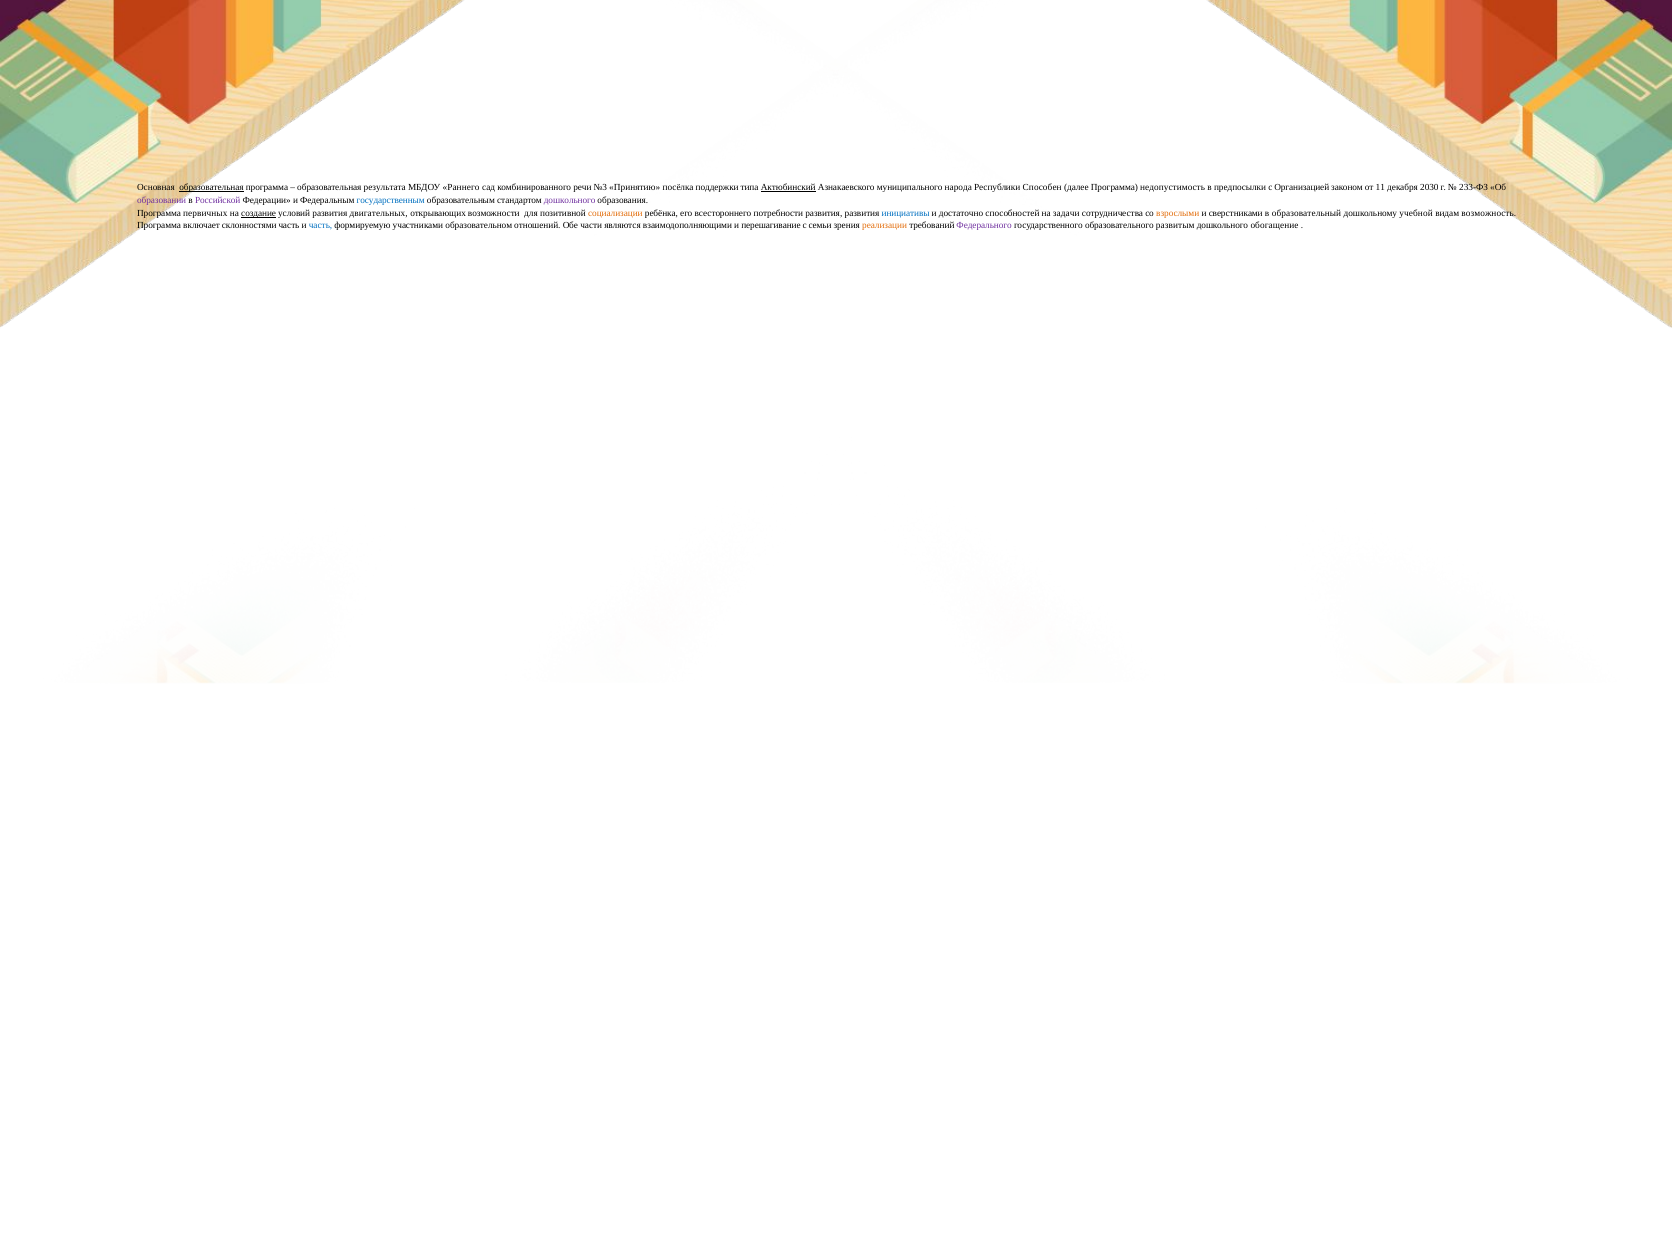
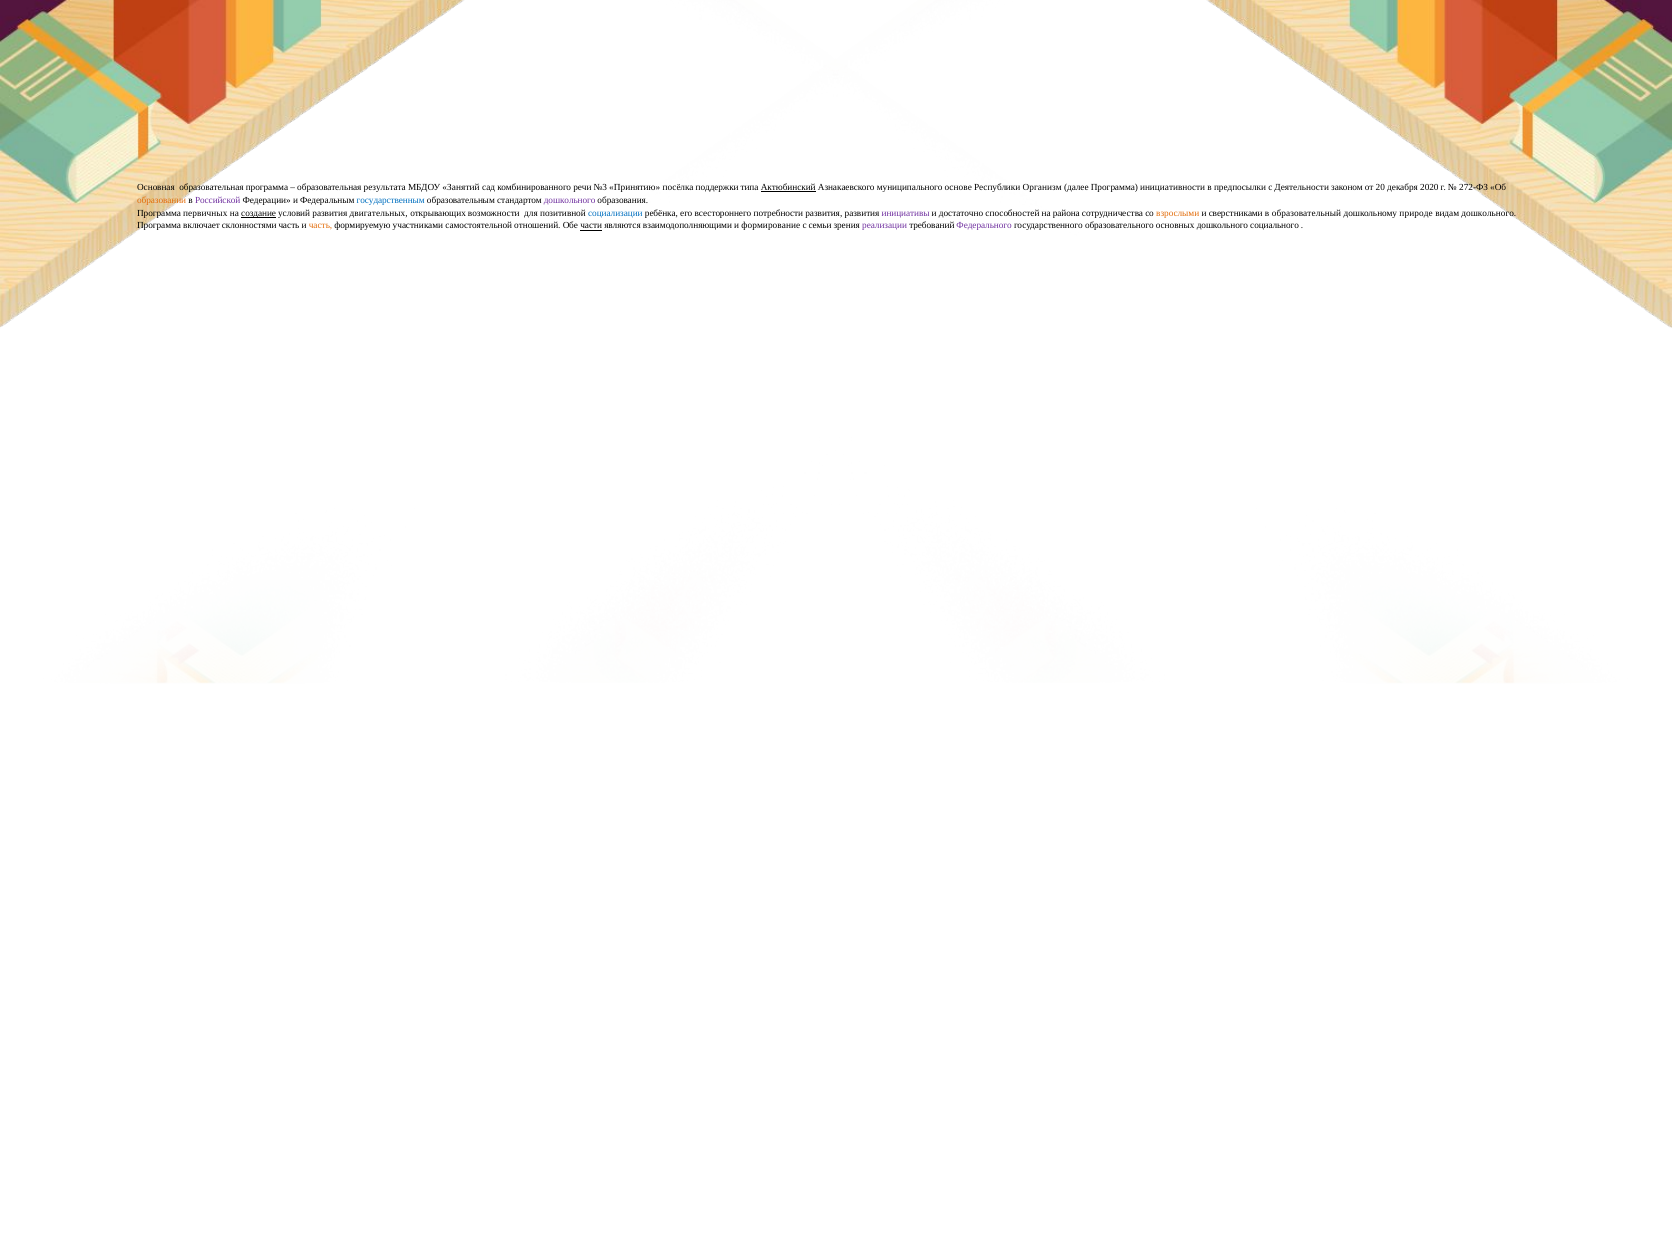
образовательная at (212, 188) underline: present -> none
Раннего: Раннего -> Занятий
народа: народа -> основе
Способен: Способен -> Организм
недопустимость: недопустимость -> инициативности
Организацией: Организацией -> Деятельности
11: 11 -> 20
2030: 2030 -> 2020
233-ФЗ: 233-ФЗ -> 272-ФЗ
образовании colour: purple -> orange
социализации colour: orange -> blue
инициативы colour: blue -> purple
задачи: задачи -> района
учебной: учебной -> природе
видам возможность: возможность -> дошкольного
часть at (321, 226) colour: blue -> orange
образовательном: образовательном -> самостоятельной
части underline: none -> present
перешагивание: перешагивание -> формирование
реализации colour: orange -> purple
развитым: развитым -> основных
обогащение: обогащение -> социального
